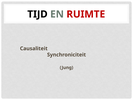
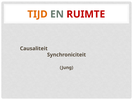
TIJD colour: black -> orange
